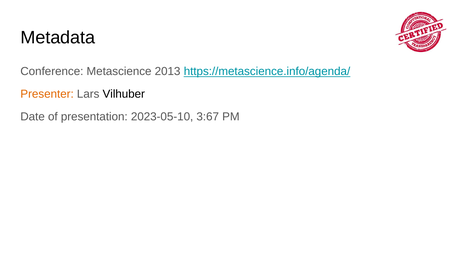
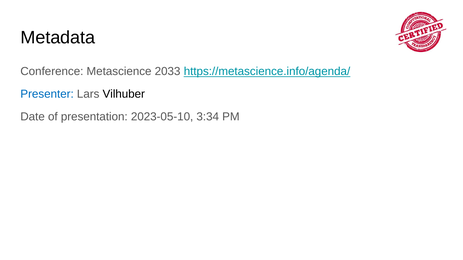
2013: 2013 -> 2033
Presenter colour: orange -> blue
3:67: 3:67 -> 3:34
